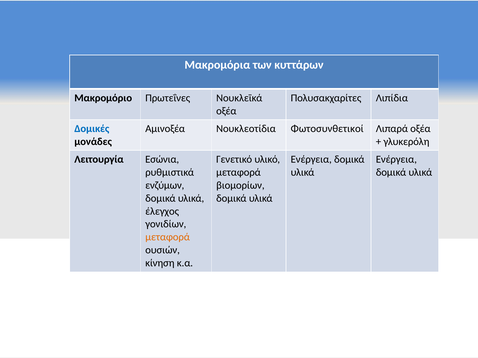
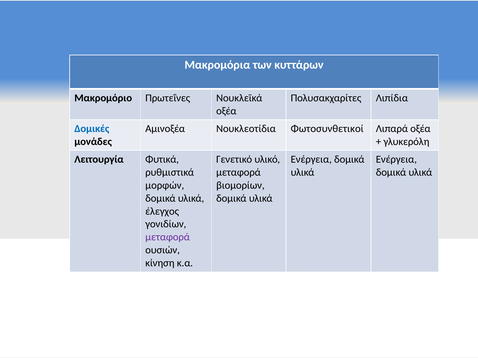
Εσώνια: Εσώνια -> Φυτικά
ενζύμων: ενζύμων -> μορφών
μεταφορά at (168, 237) colour: orange -> purple
